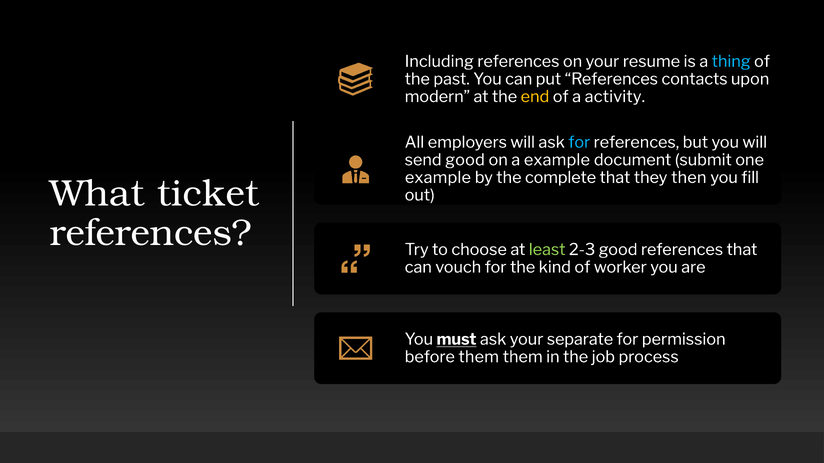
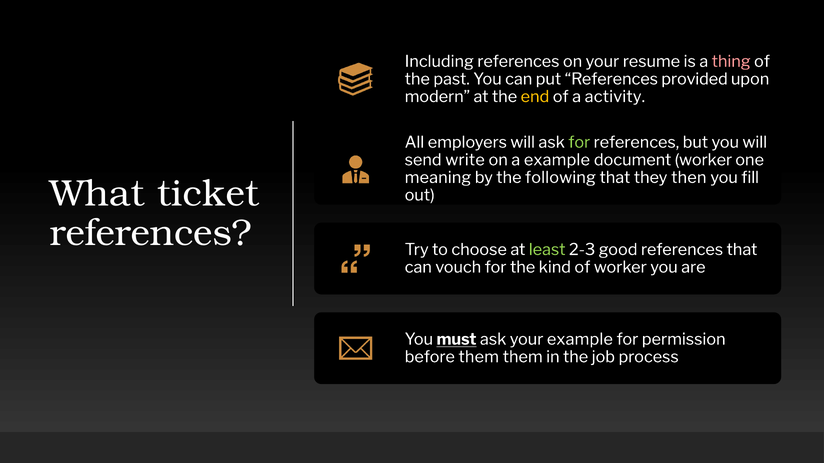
thing colour: light blue -> pink
contacts: contacts -> provided
for at (579, 143) colour: light blue -> light green
send good: good -> write
document submit: submit -> worker
example at (438, 178): example -> meaning
complete: complete -> following
your separate: separate -> example
